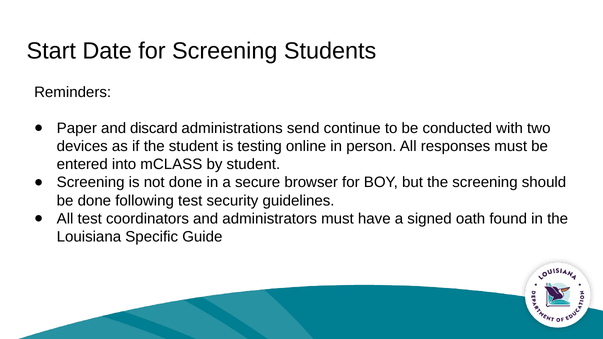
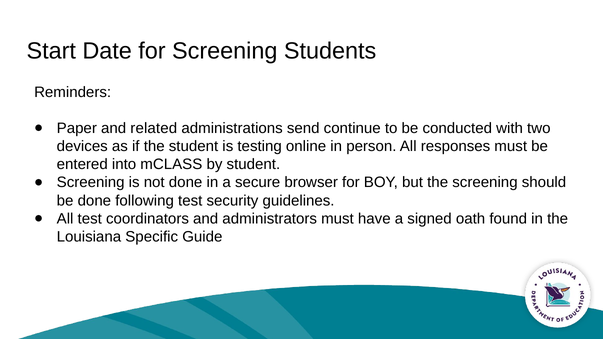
discard: discard -> related
